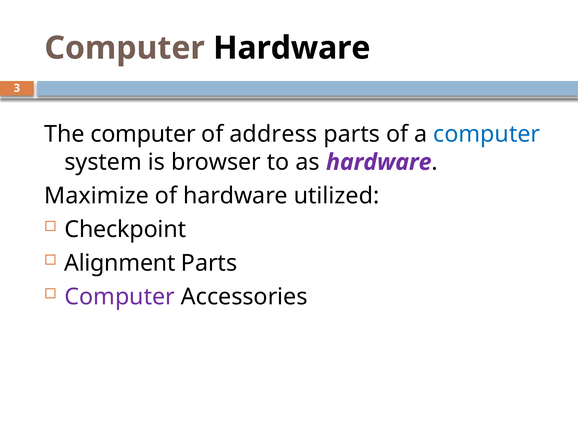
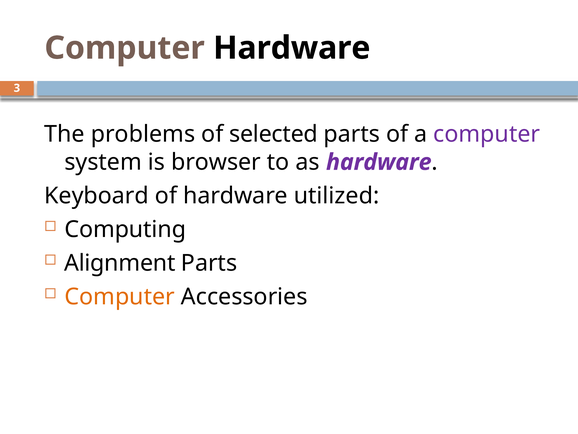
The computer: computer -> problems
address: address -> selected
computer at (487, 134) colour: blue -> purple
Maximize: Maximize -> Keyboard
Checkpoint: Checkpoint -> Computing
Computer at (120, 296) colour: purple -> orange
